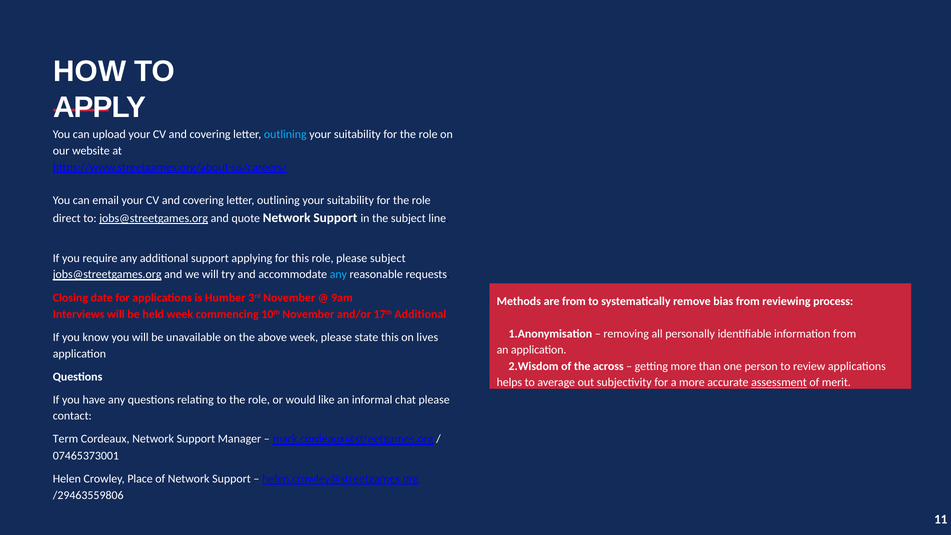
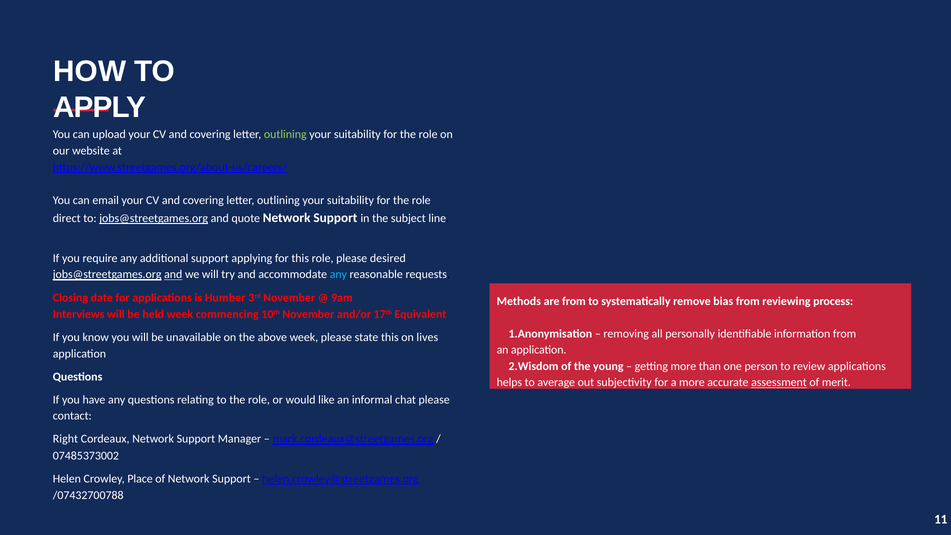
outlining at (285, 135) colour: light blue -> light green
please subject: subject -> desired
and at (173, 275) underline: none -> present
17th Additional: Additional -> Equivalent
across: across -> young
Term: Term -> Right
07465373001: 07465373001 -> 07485373002
/29463559806: /29463559806 -> /07432700788
